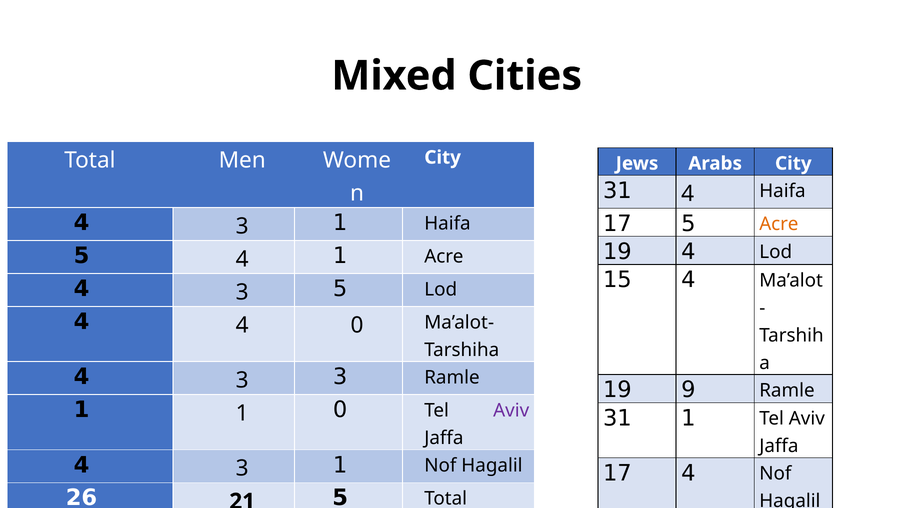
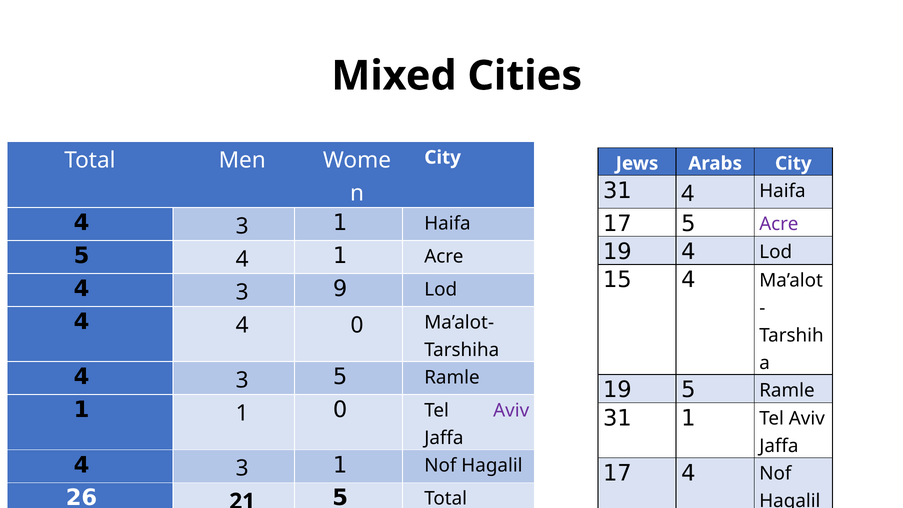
Acre at (779, 224) colour: orange -> purple
5 at (340, 289): 5 -> 9
3 at (340, 377): 3 -> 5
19 9: 9 -> 5
